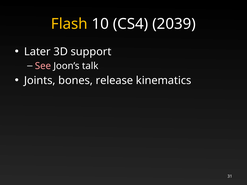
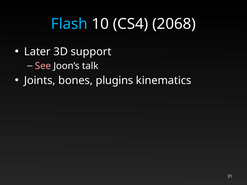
Flash colour: yellow -> light blue
2039: 2039 -> 2068
release: release -> plugins
